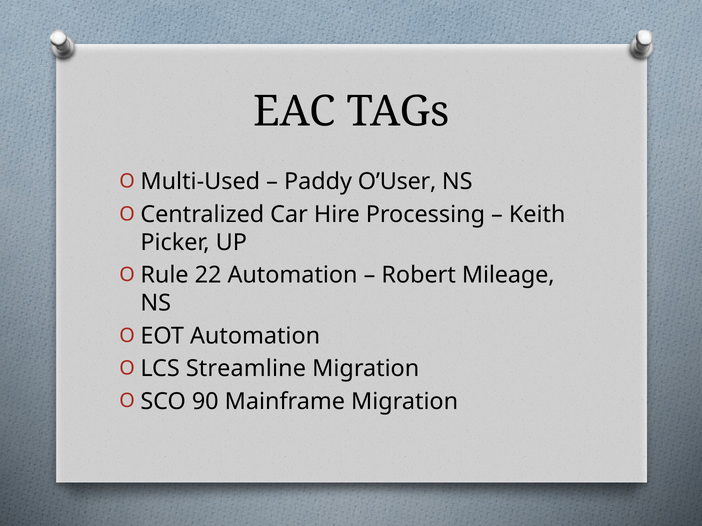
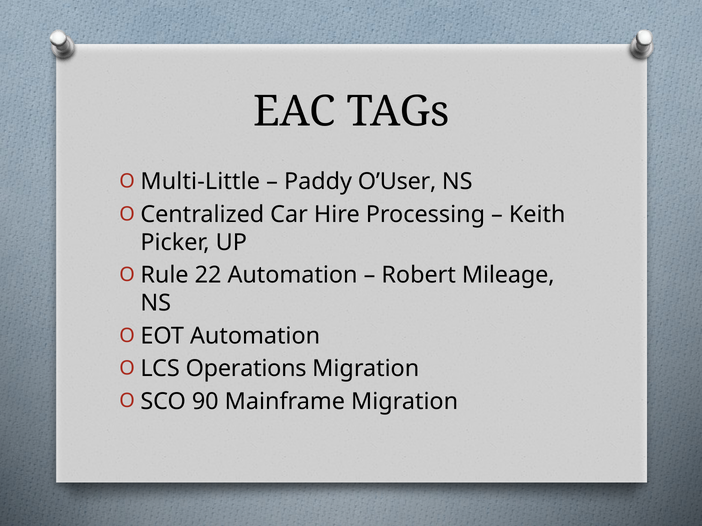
Multi-Used: Multi-Used -> Multi-Little
Streamline: Streamline -> Operations
